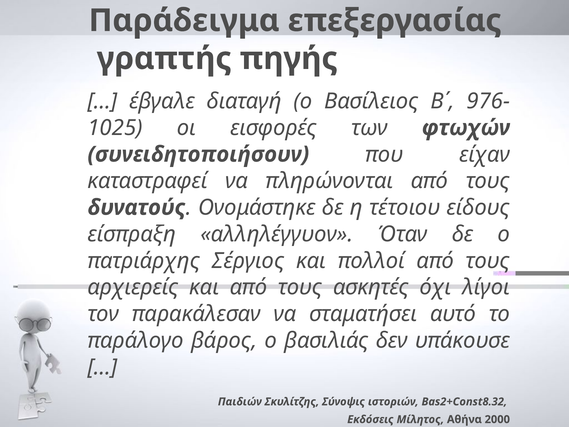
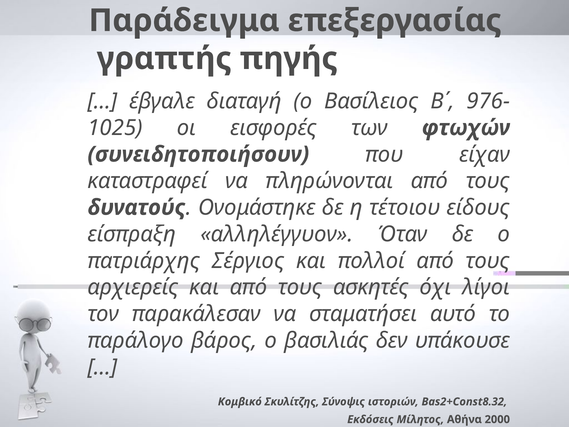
Παιδιών: Παιδιών -> Κομβικό
